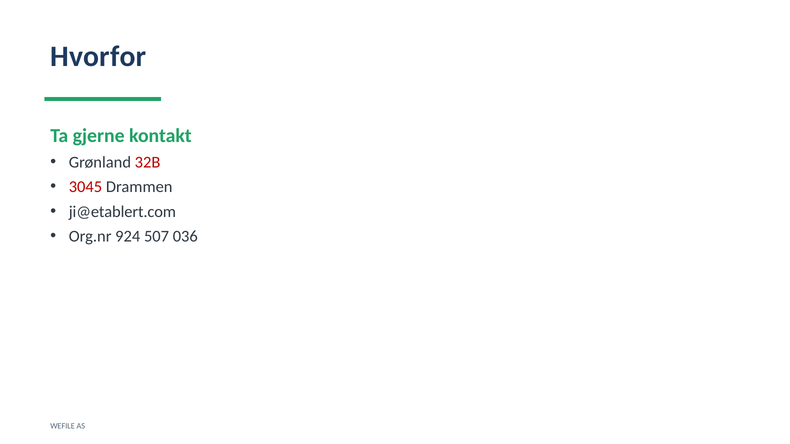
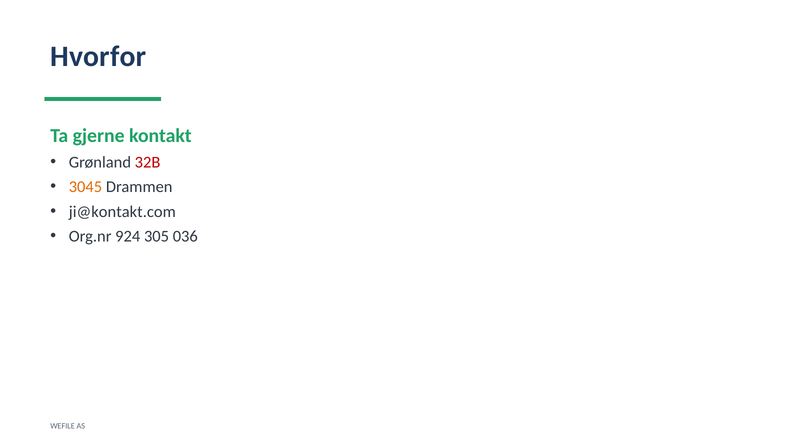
3045 colour: red -> orange
ji@etablert.com: ji@etablert.com -> ji@kontakt.com
507: 507 -> 305
